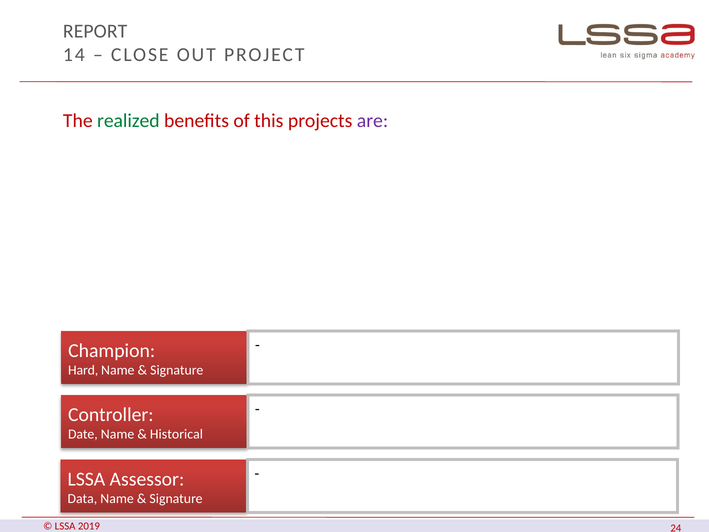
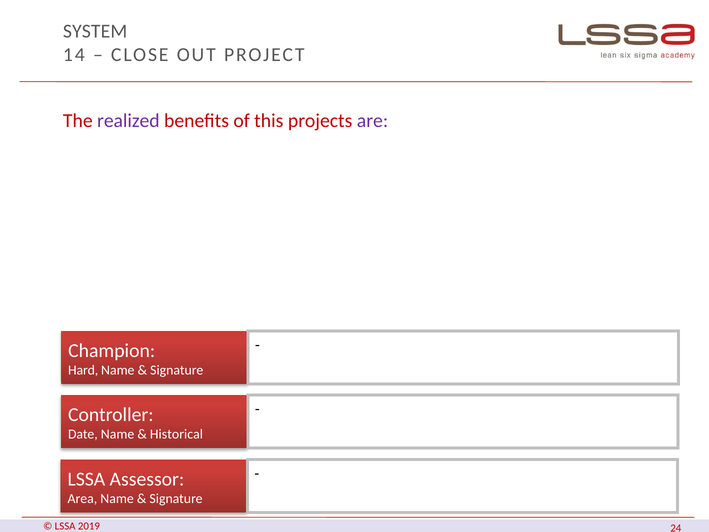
REPORT: REPORT -> SYSTEM
realized colour: green -> purple
Data: Data -> Area
